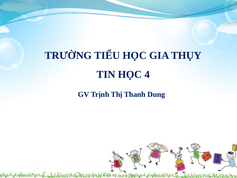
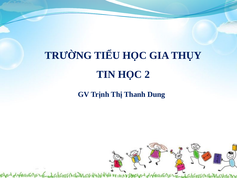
4: 4 -> 2
